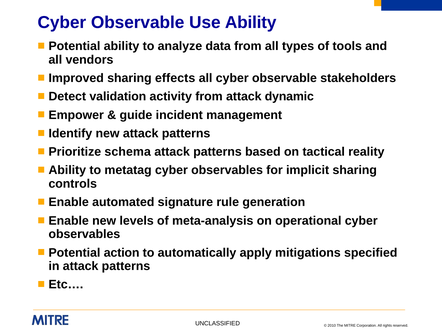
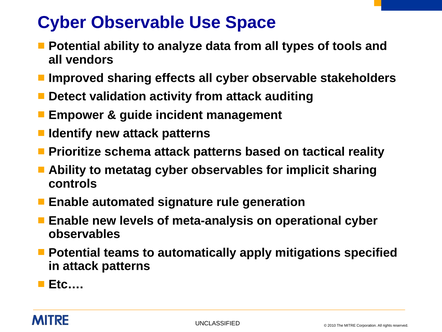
Use Ability: Ability -> Space
dynamic: dynamic -> auditing
action: action -> teams
